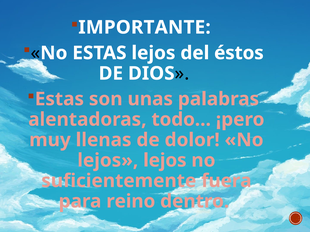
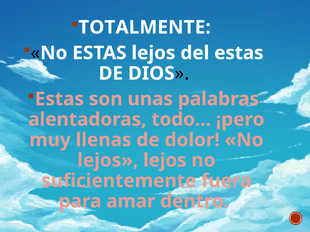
IMPORTANTE: IMPORTANTE -> TOTALMENTE
del éstos: éstos -> estas
reino: reino -> amar
